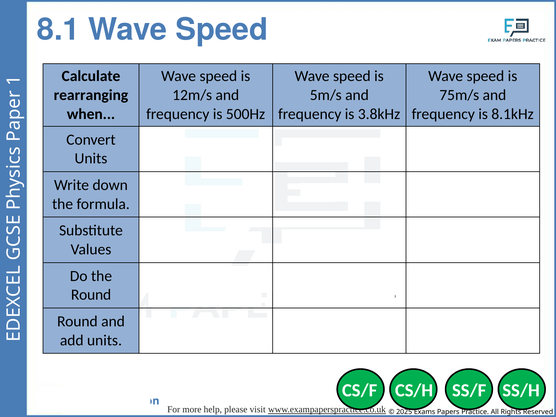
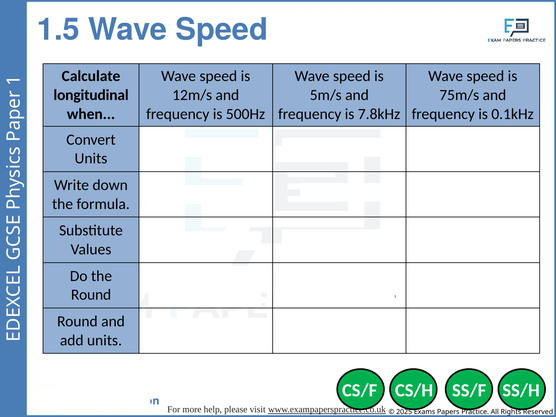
8.1: 8.1 -> 1.5
rearranging: rearranging -> longitudinal
3.8kHz: 3.8kHz -> 7.8kHz
8.1kHz: 8.1kHz -> 0.1kHz
